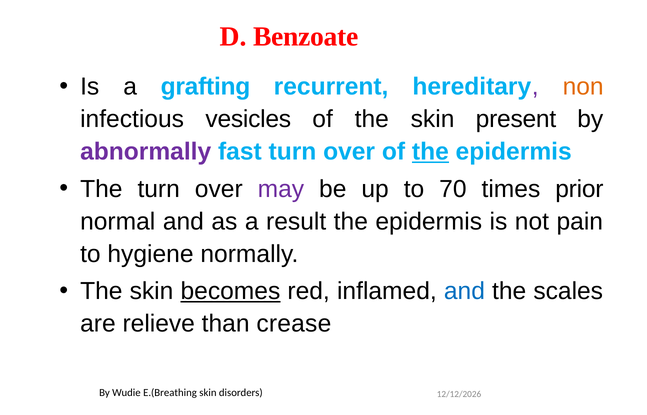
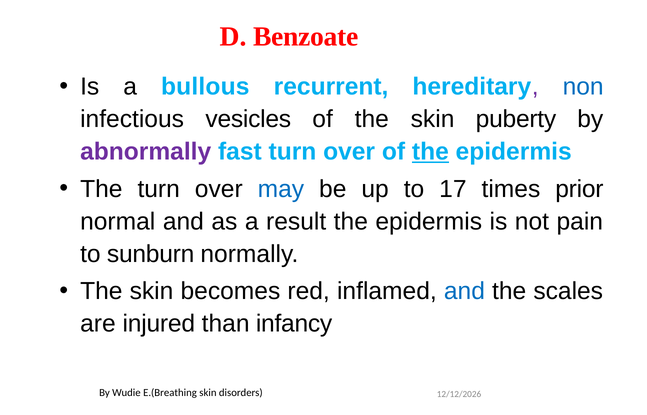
grafting: grafting -> bullous
non colour: orange -> blue
present: present -> puberty
may colour: purple -> blue
70: 70 -> 17
hygiene: hygiene -> sunburn
becomes underline: present -> none
relieve: relieve -> injured
crease: crease -> infancy
